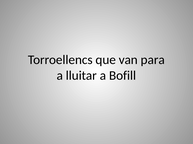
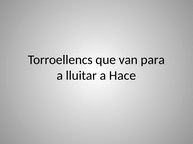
Bofill: Bofill -> Hace
